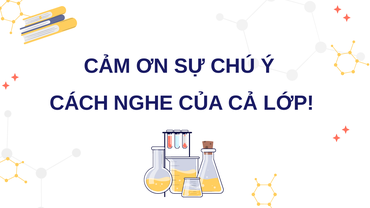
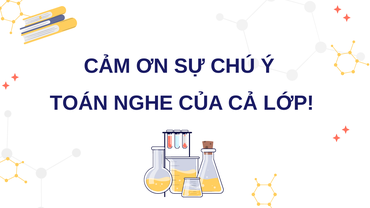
CÁCH: CÁCH -> TOÁN
